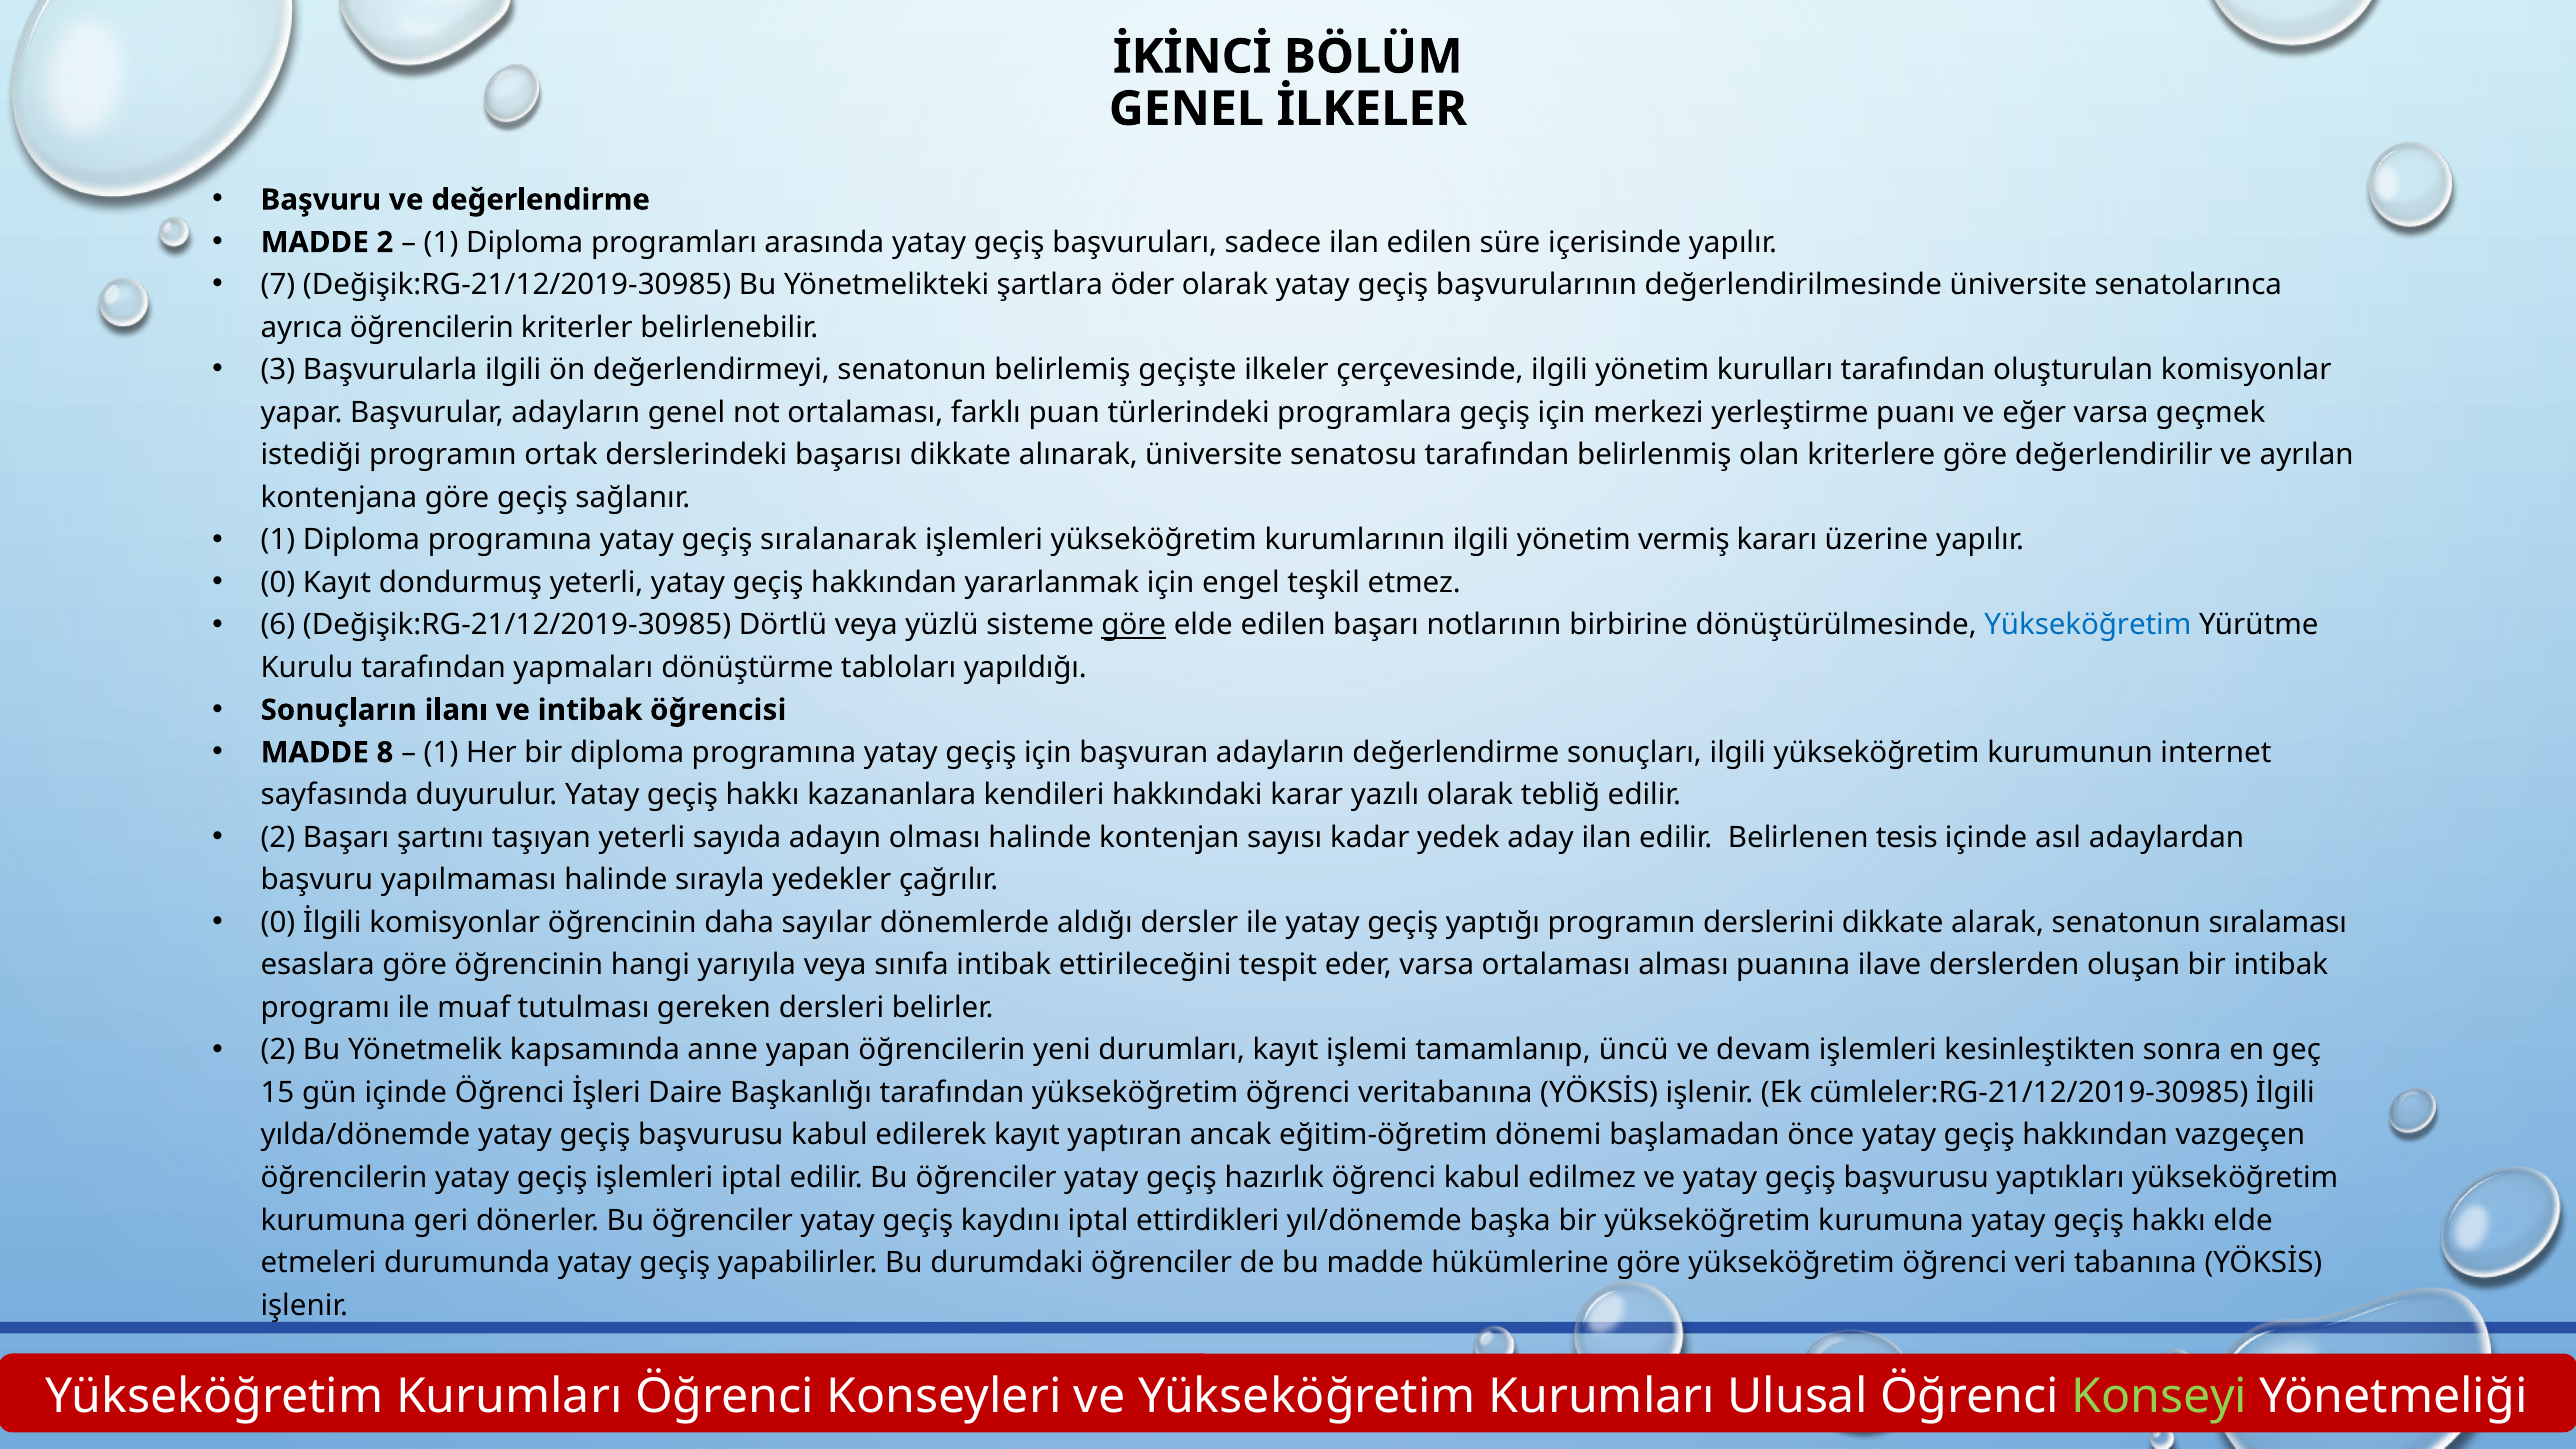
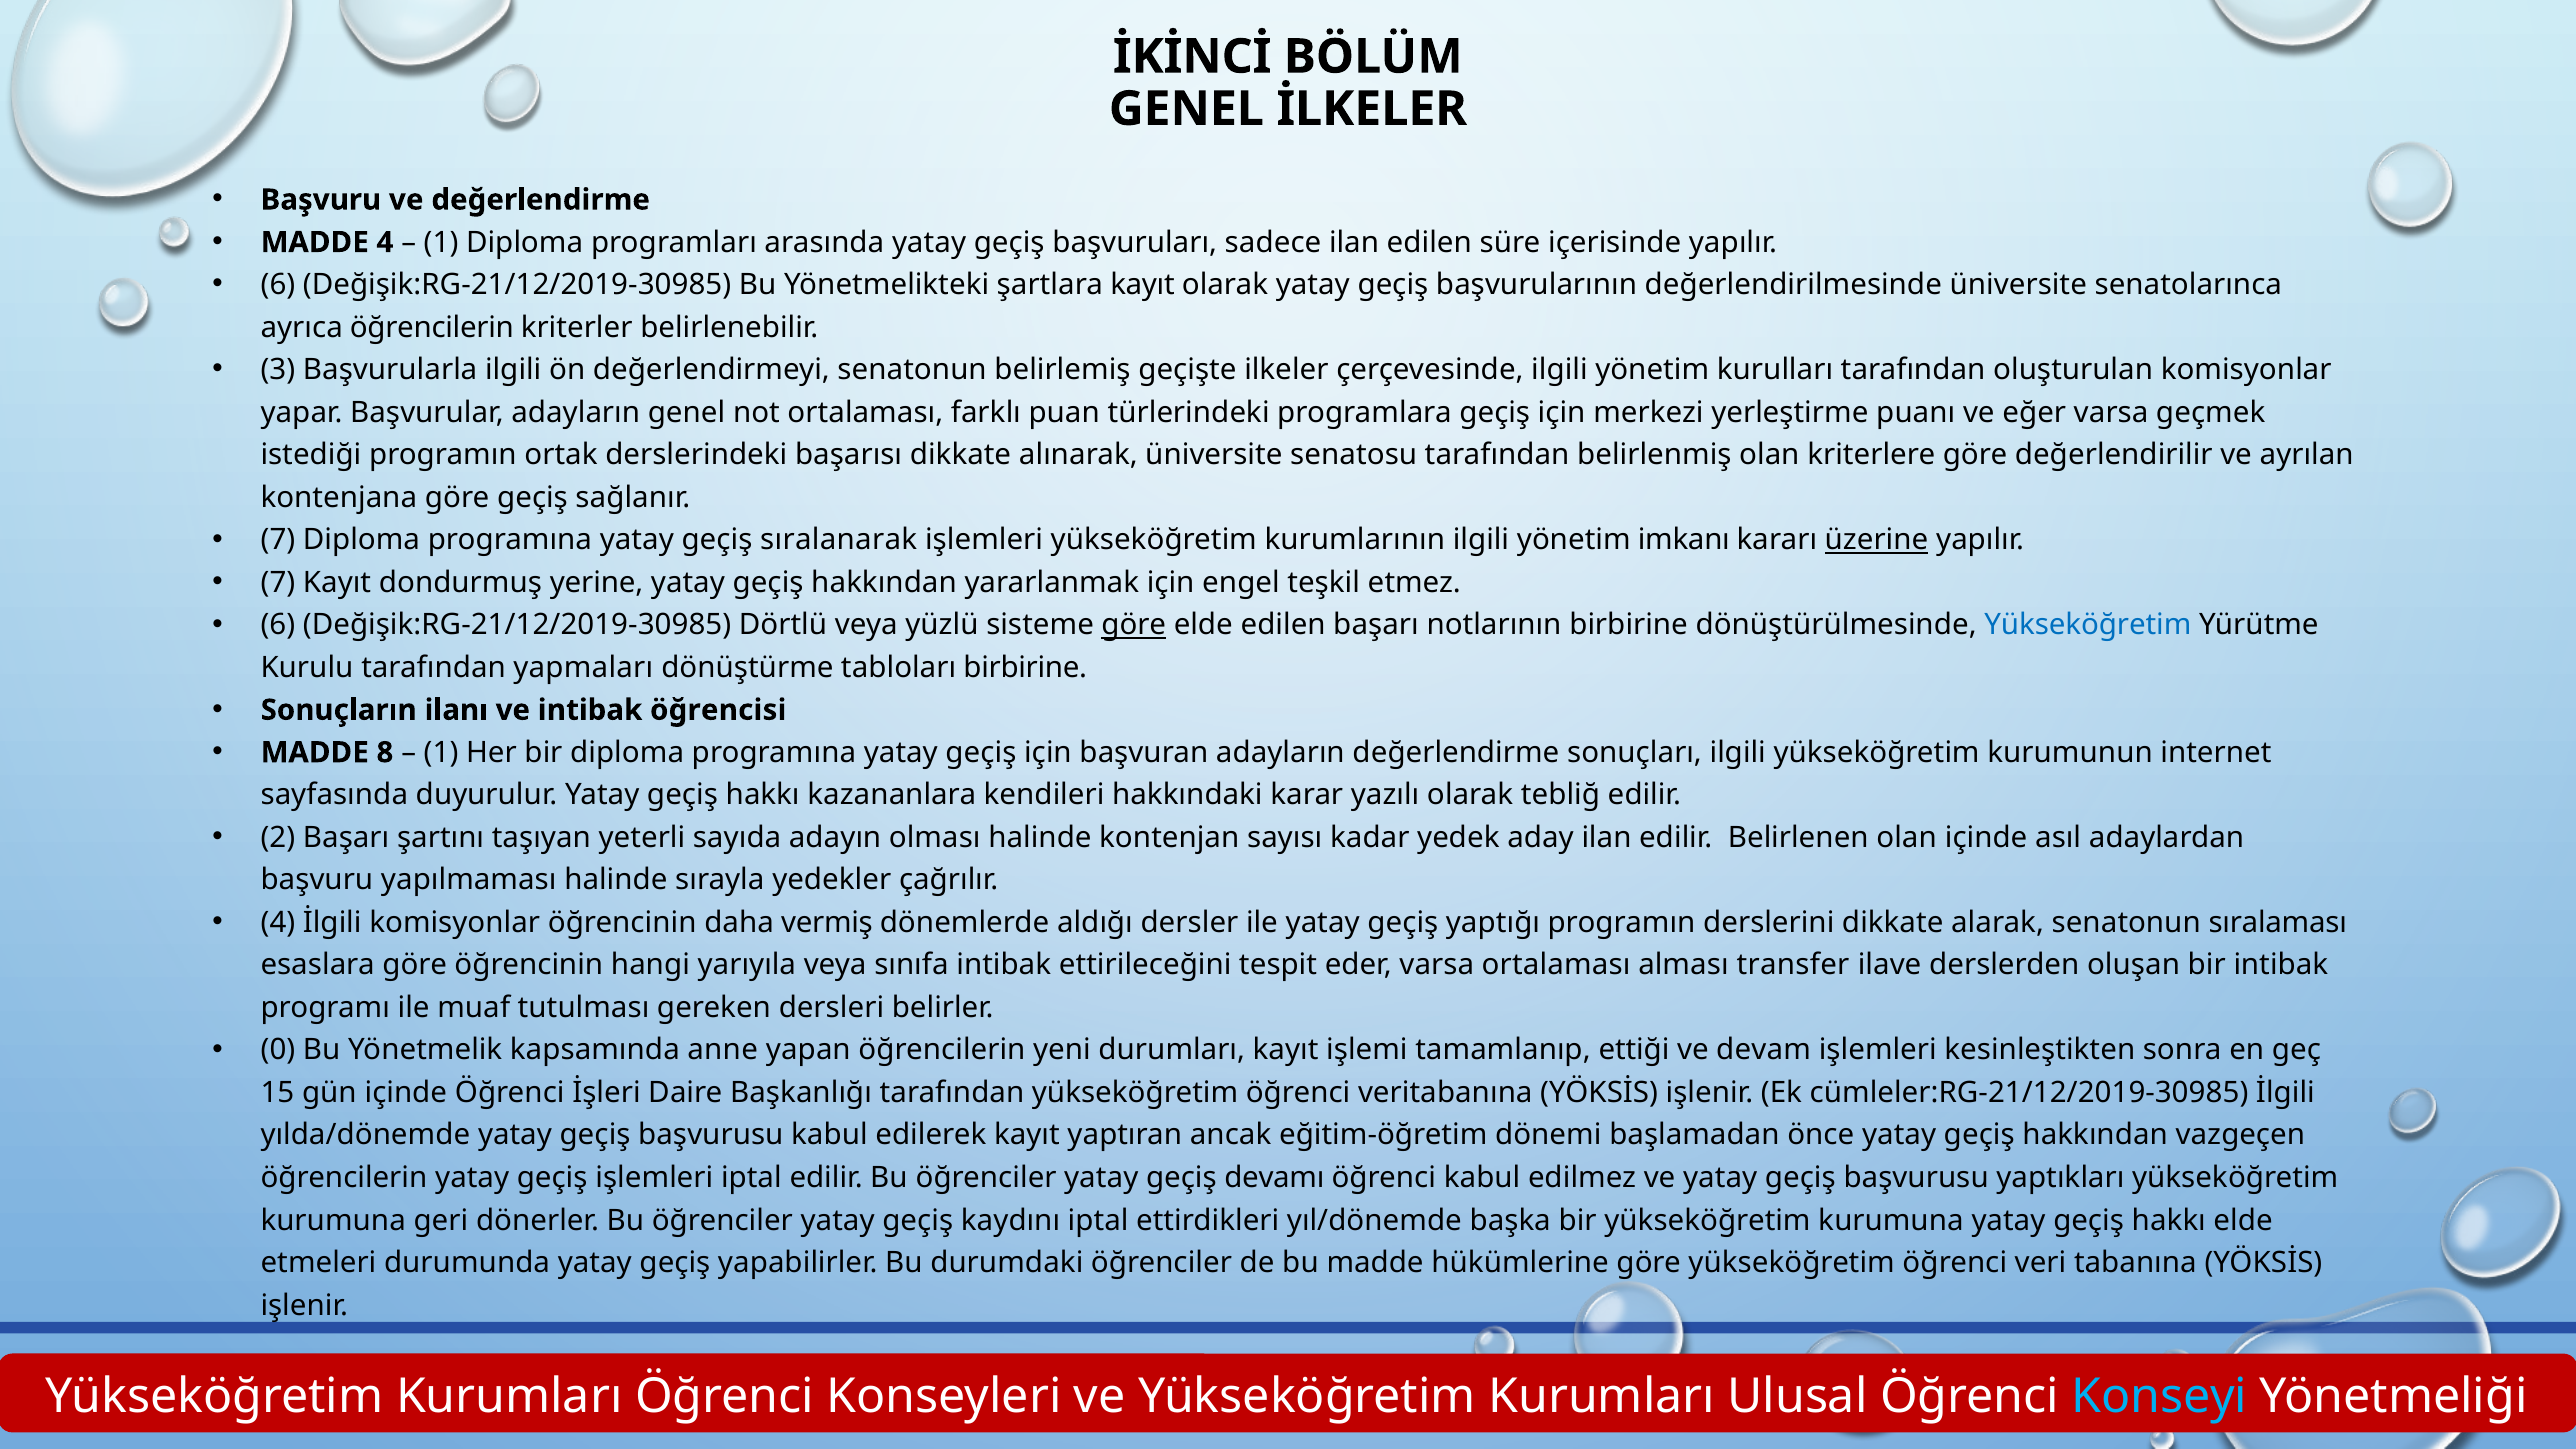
MADDE 2: 2 -> 4
7 at (278, 285): 7 -> 6
şartlara öder: öder -> kayıt
1 at (278, 540): 1 -> 7
vermiş: vermiş -> imkanı
üzerine underline: none -> present
0 at (278, 582): 0 -> 7
dondurmuş yeterli: yeterli -> yerine
tabloları yapıldığı: yapıldığı -> birbirine
Belirlenen tesis: tesis -> olan
0 at (278, 923): 0 -> 4
sayılar: sayılar -> vermiş
puanına: puanına -> transfer
2 at (278, 1050): 2 -> 0
üncü: üncü -> ettiği
hazırlık: hazırlık -> devamı
Konseyi colour: light green -> light blue
